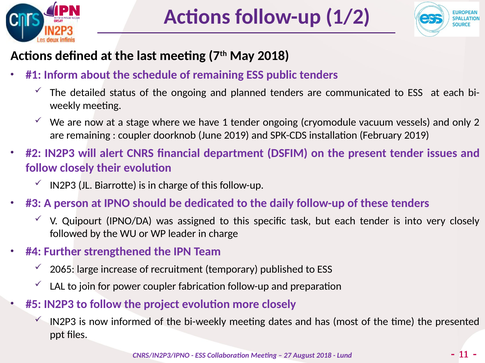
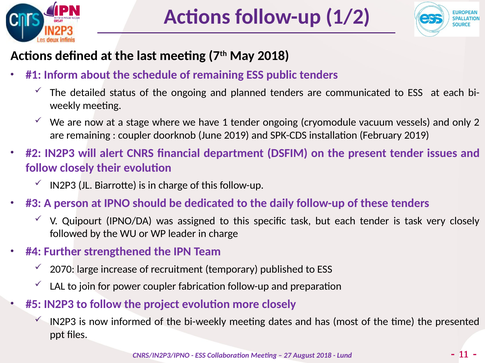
is into: into -> task
2065: 2065 -> 2070
